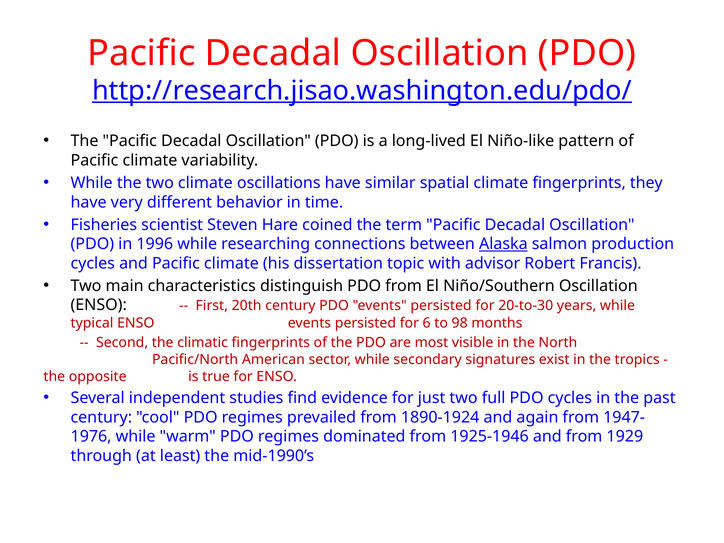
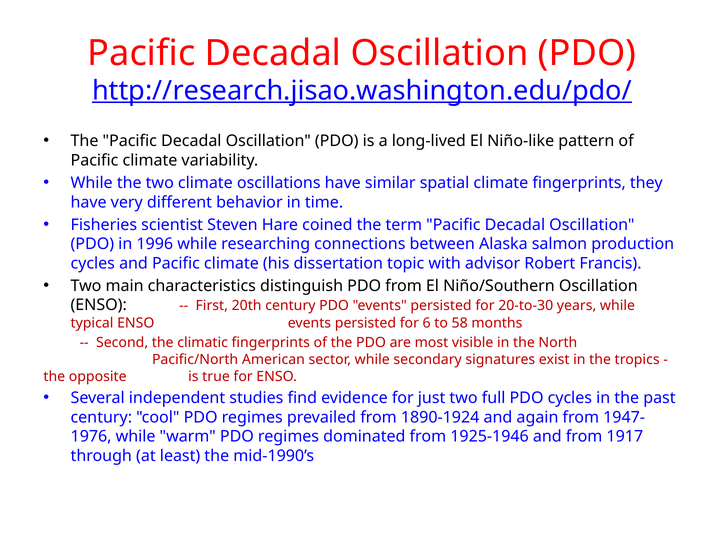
Alaska underline: present -> none
98: 98 -> 58
1929: 1929 -> 1917
